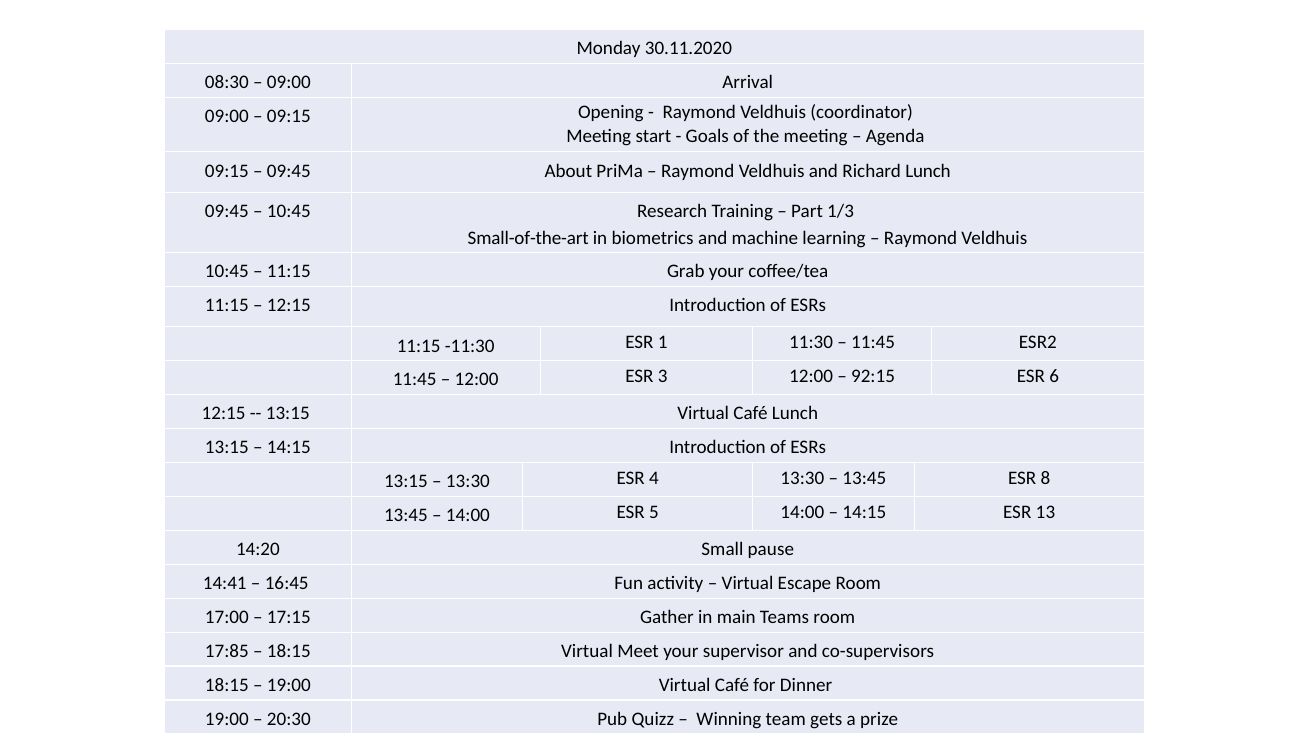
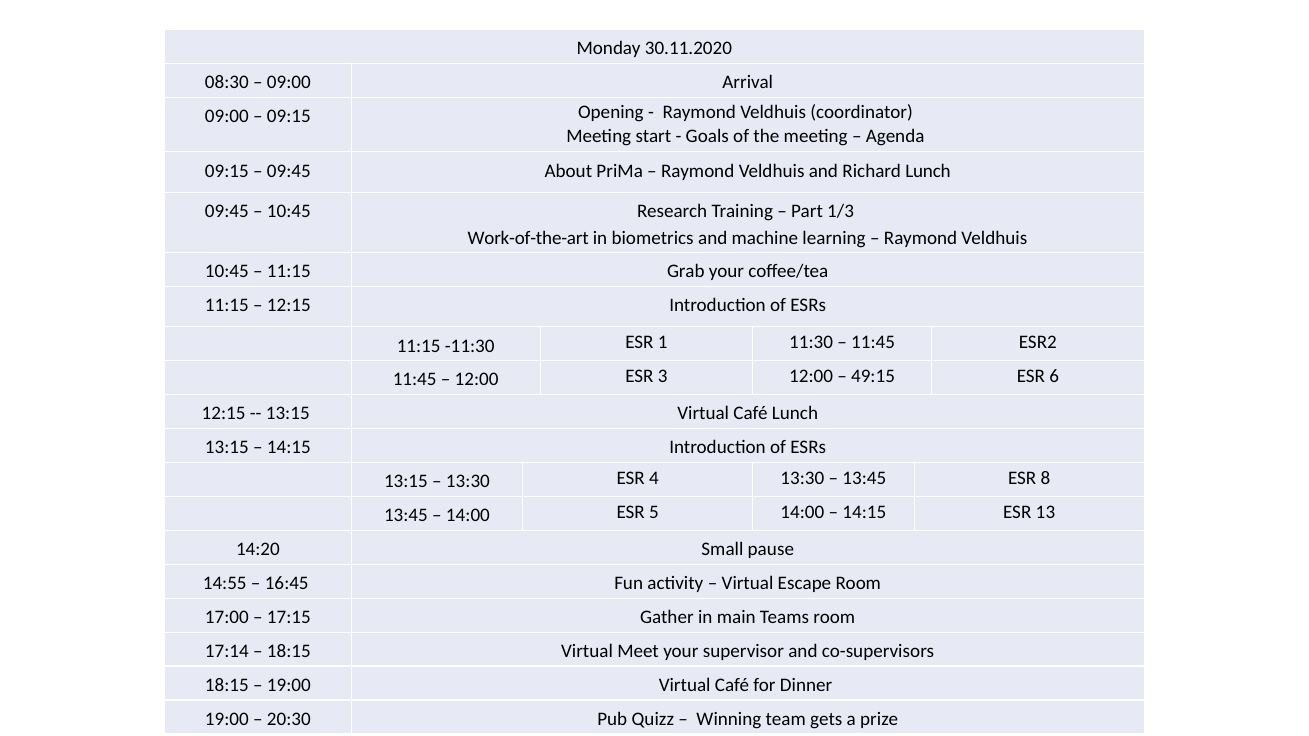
Small-of-the-art: Small-of-the-art -> Work-of-the-art
92:15: 92:15 -> 49:15
14:41: 14:41 -> 14:55
17:85: 17:85 -> 17:14
